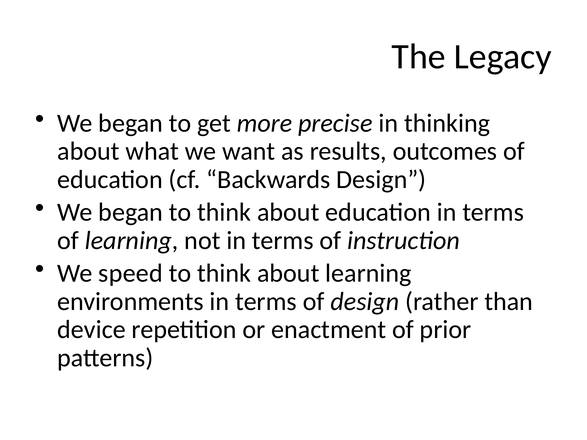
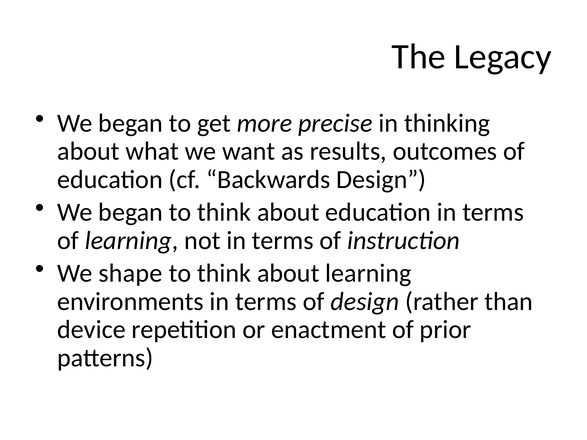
speed: speed -> shape
